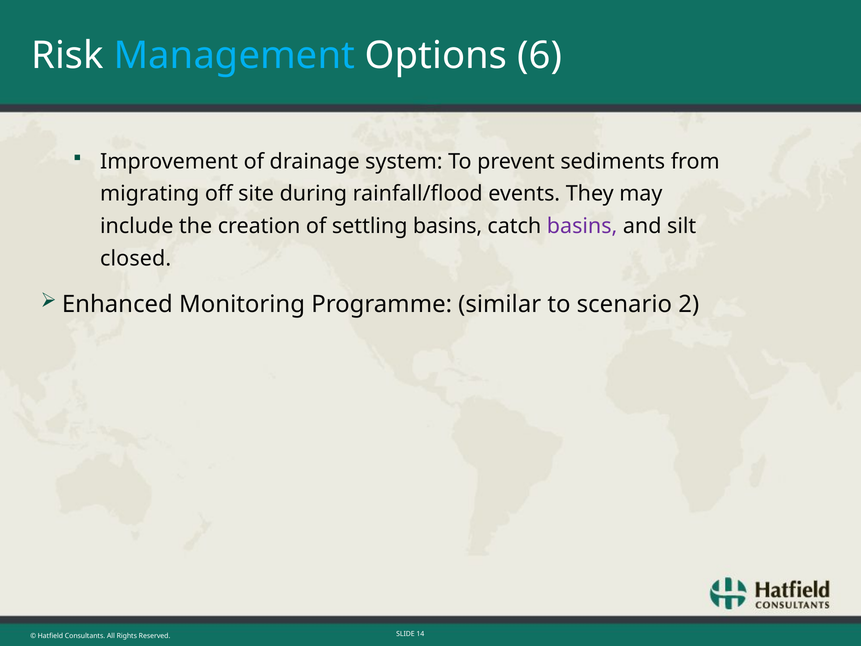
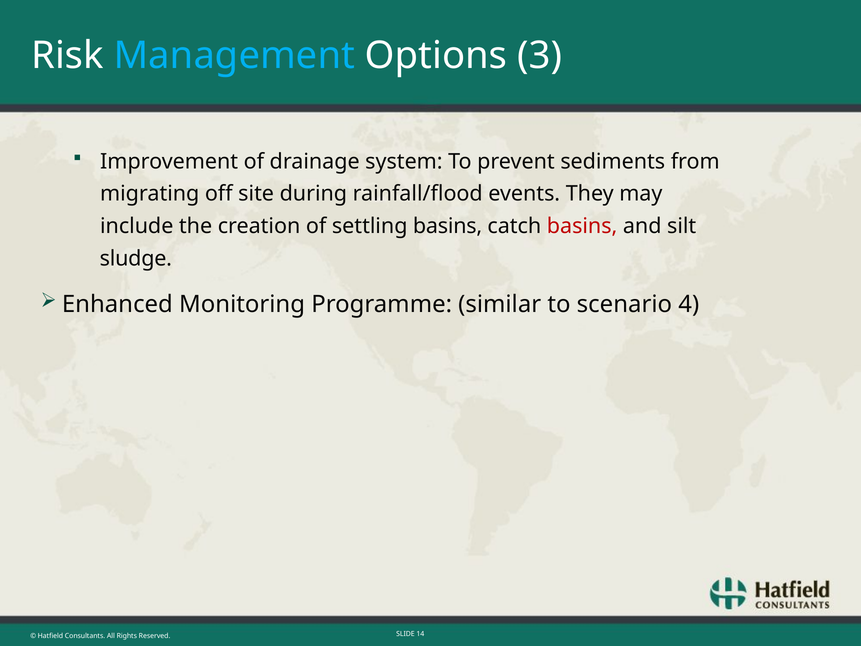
6: 6 -> 3
basins at (582, 226) colour: purple -> red
closed: closed -> sludge
2: 2 -> 4
